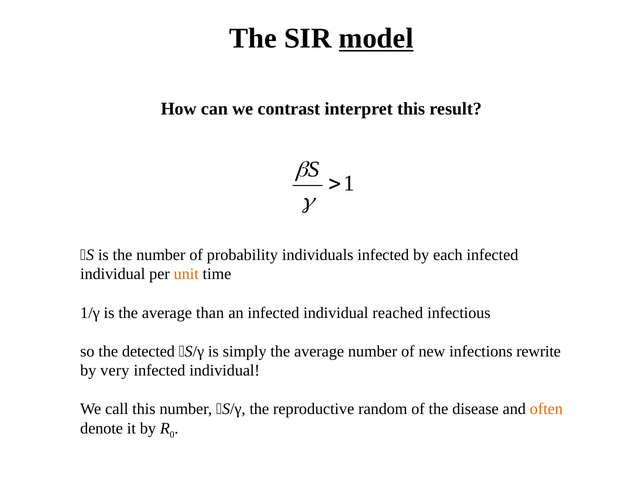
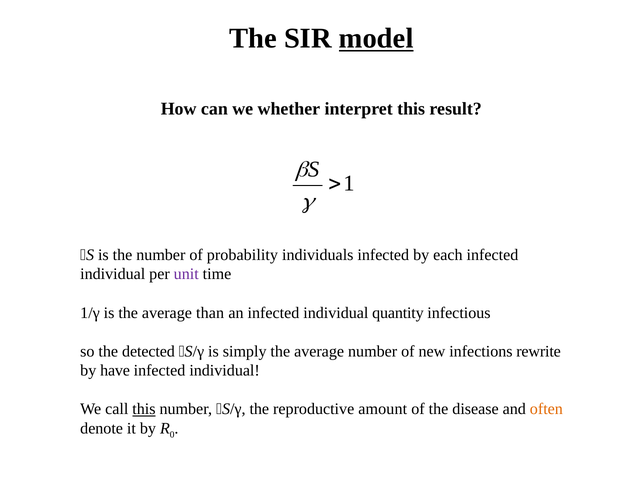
contrast: contrast -> whether
unit colour: orange -> purple
reached: reached -> quantity
very: very -> have
this at (144, 409) underline: none -> present
random: random -> amount
